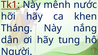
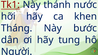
mênh: mênh -> thánh
nắng: nắng -> bước
